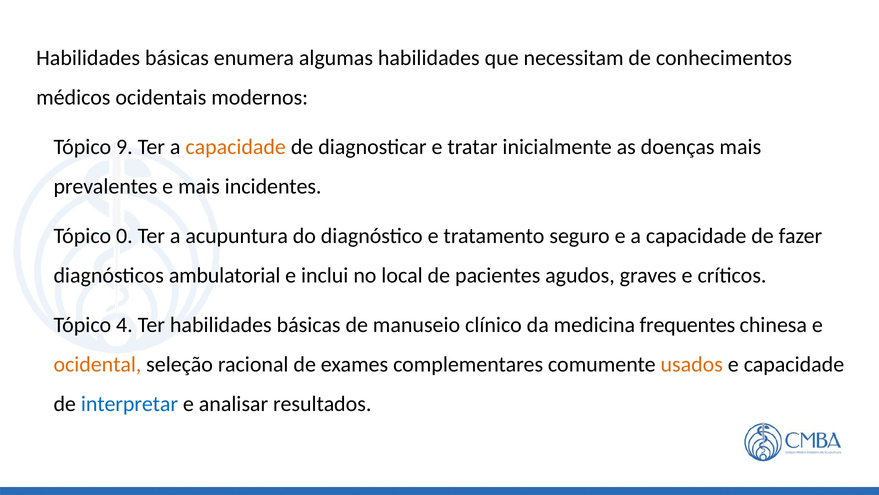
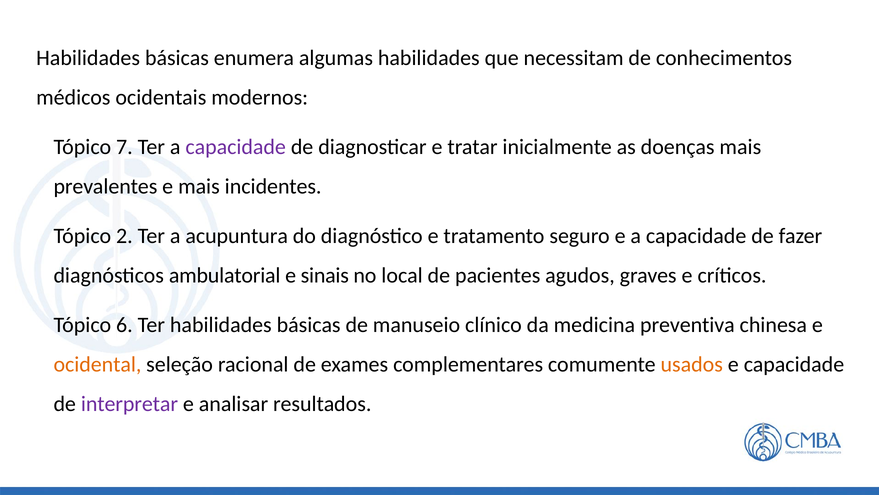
9: 9 -> 7
capacidade at (236, 147) colour: orange -> purple
0: 0 -> 2
inclui: inclui -> sinais
4: 4 -> 6
frequentes: frequentes -> preventiva
interpretar colour: blue -> purple
